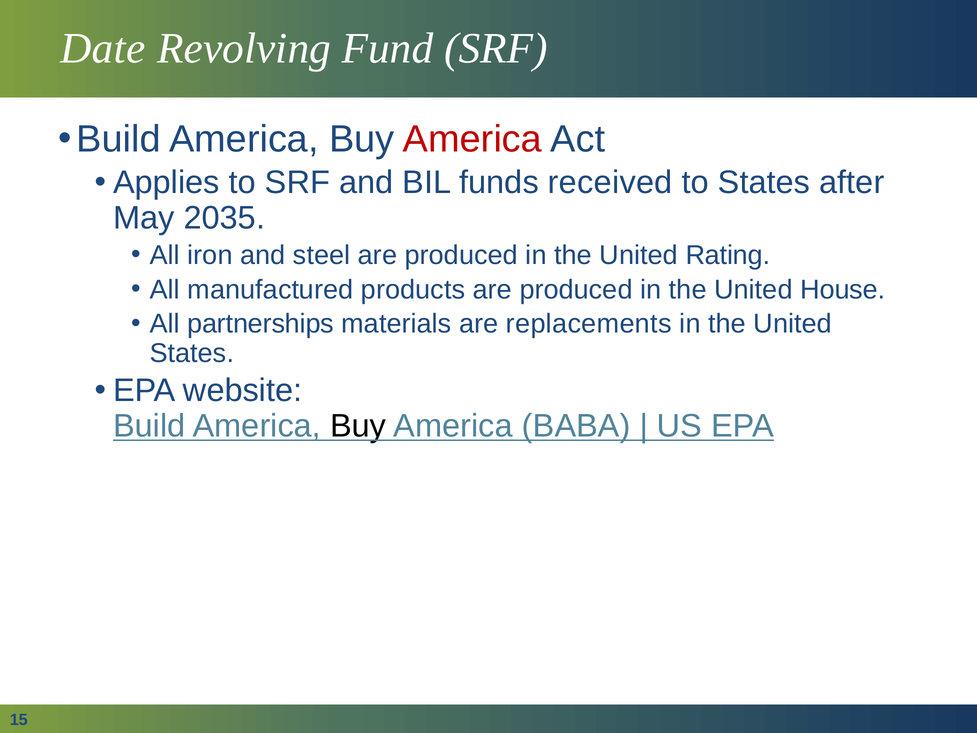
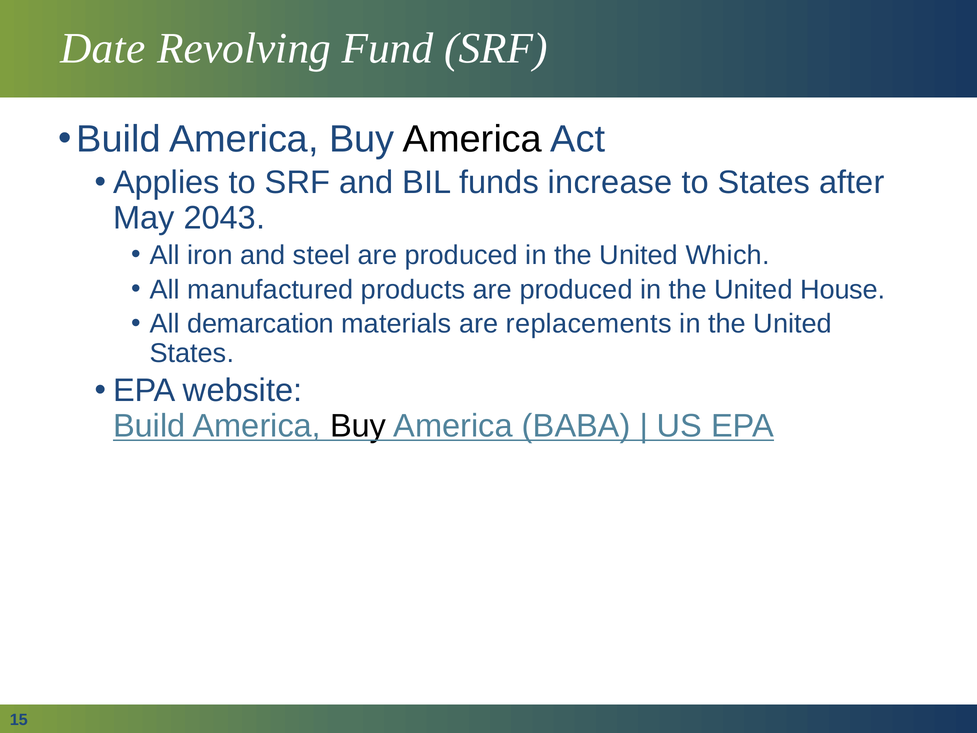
America at (472, 139) colour: red -> black
received: received -> increase
2035: 2035 -> 2043
Rating: Rating -> Which
partnerships: partnerships -> demarcation
